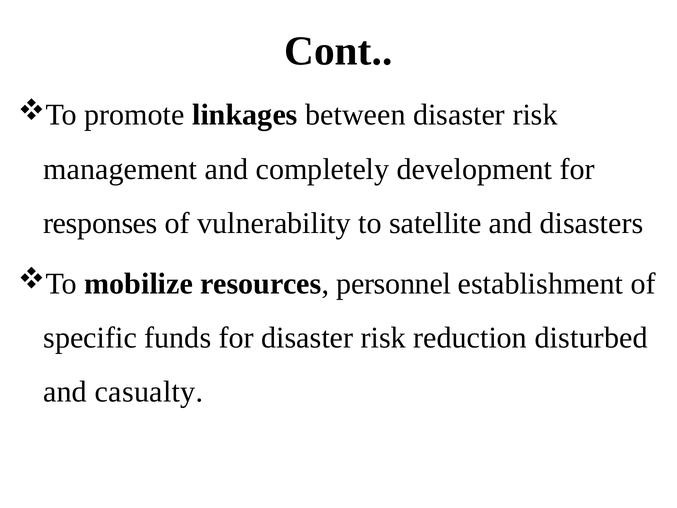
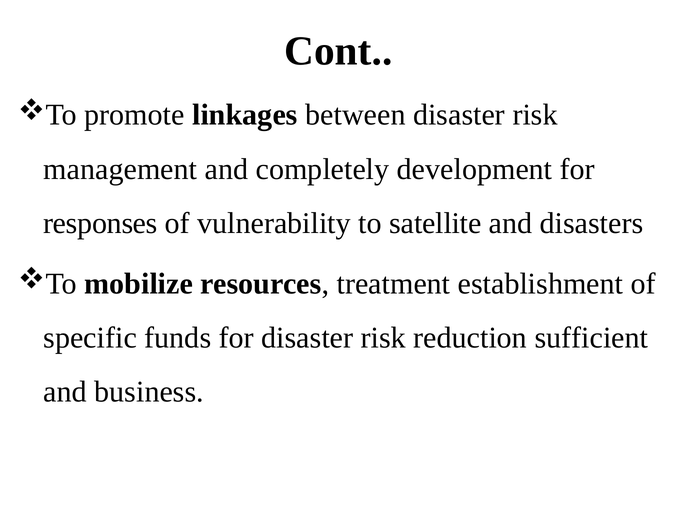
personnel: personnel -> treatment
disturbed: disturbed -> sufficient
casualty: casualty -> business
